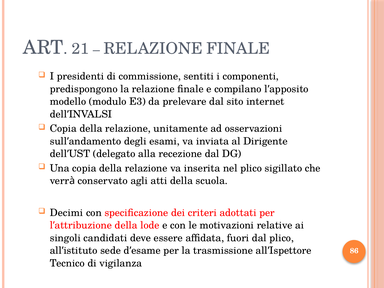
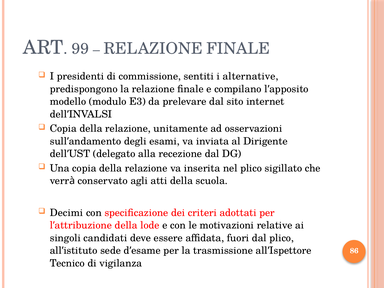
21: 21 -> 99
componenti: componenti -> alternative
